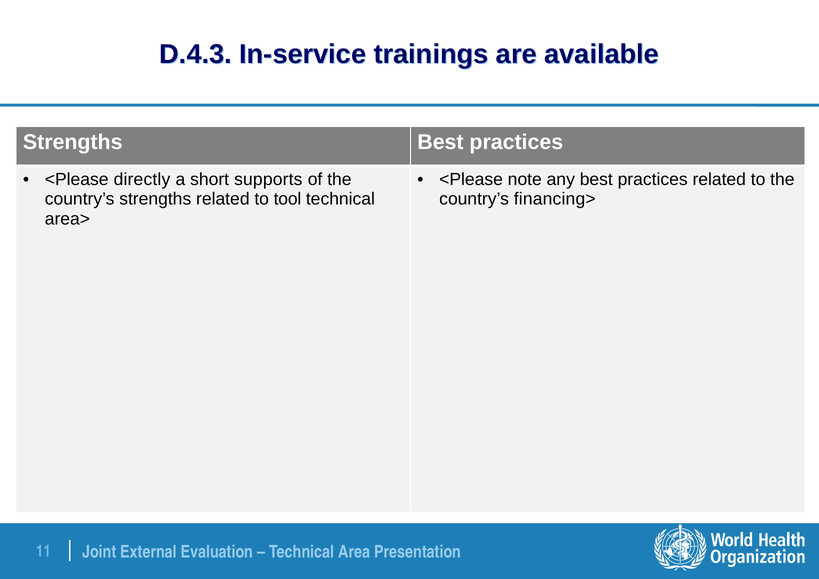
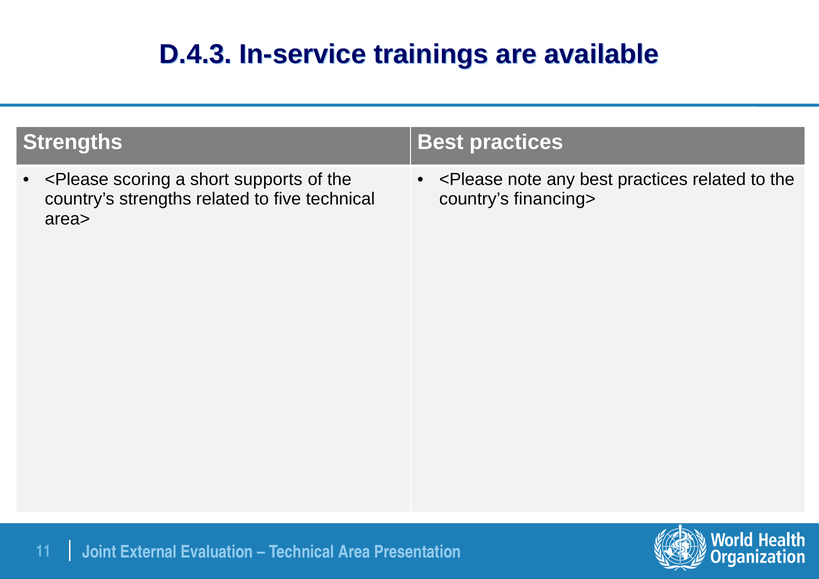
directly: directly -> scoring
tool: tool -> five
